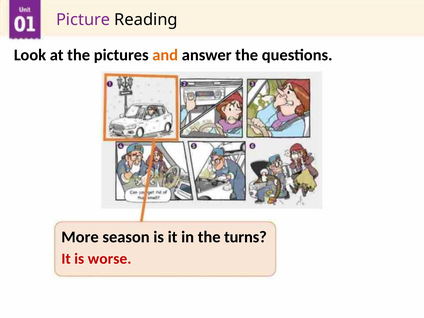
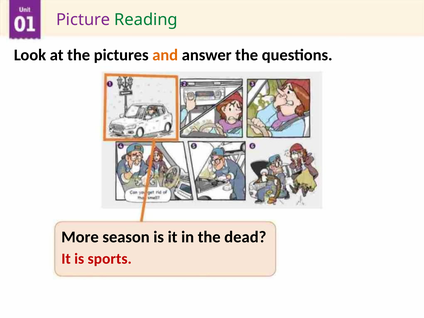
Reading colour: black -> green
turns: turns -> dead
worse: worse -> sports
